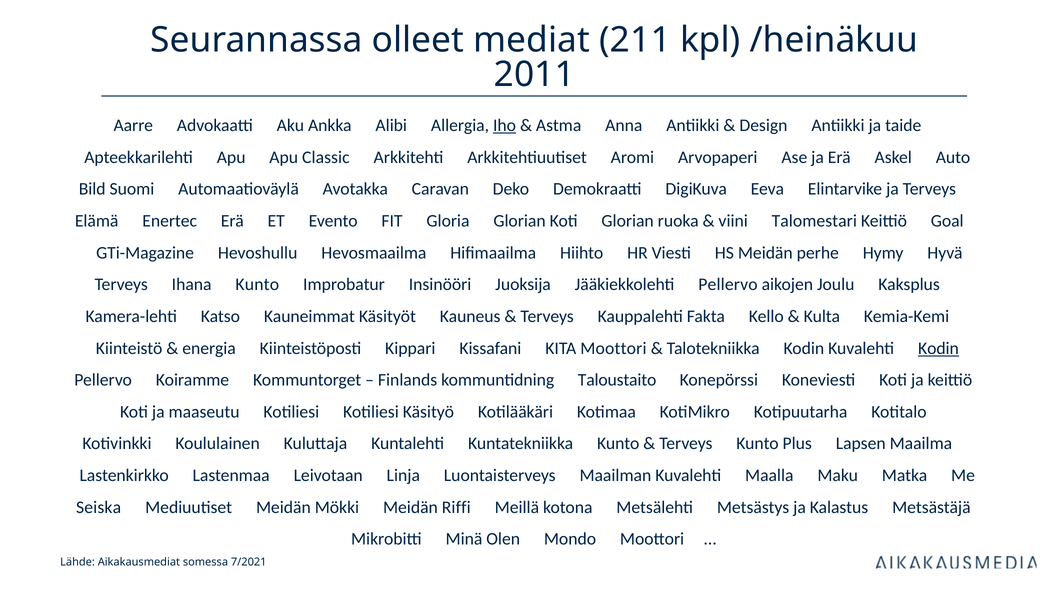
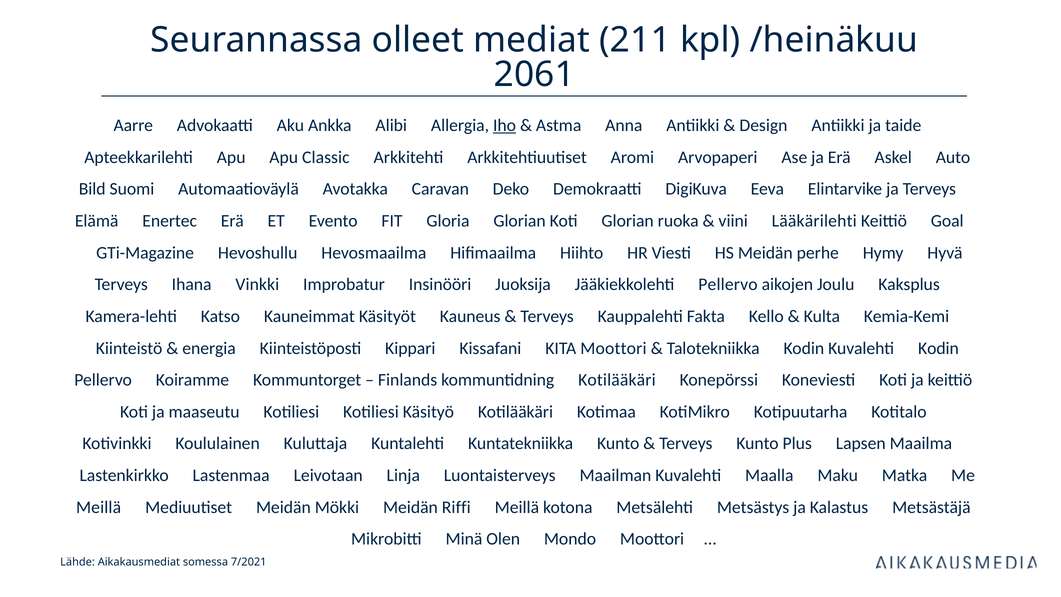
2011: 2011 -> 2061
Talomestari: Talomestari -> Lääkärilehti
Ihana Kunto: Kunto -> Vinkki
Kodin at (938, 348) underline: present -> none
kommuntidning Taloustaito: Taloustaito -> Kotilääkäri
Seiska at (99, 507): Seiska -> Meillä
